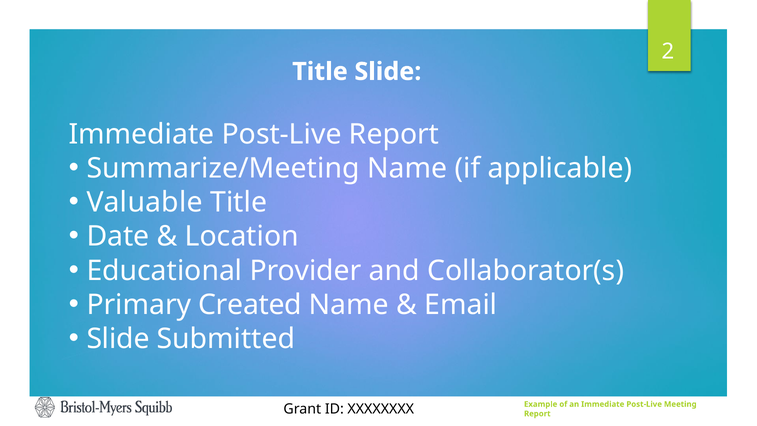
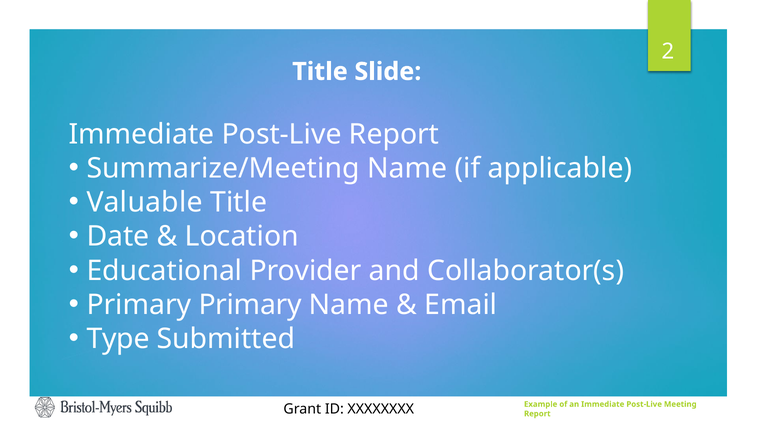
Primary Created: Created -> Primary
Slide at (118, 339): Slide -> Type
